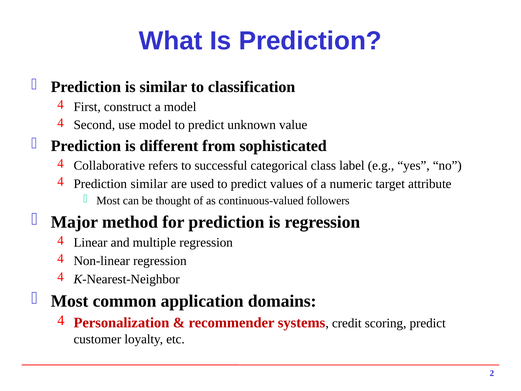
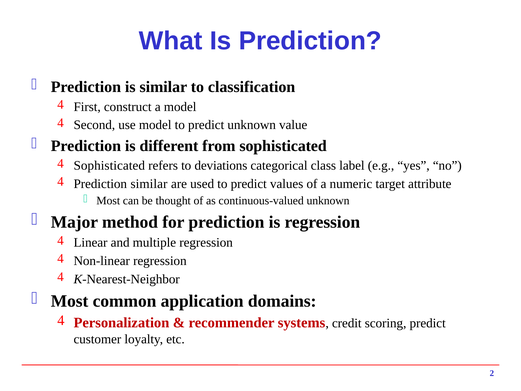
Collaborative at (109, 165): Collaborative -> Sophisticated
successful: successful -> deviations
continuous-valued followers: followers -> unknown
